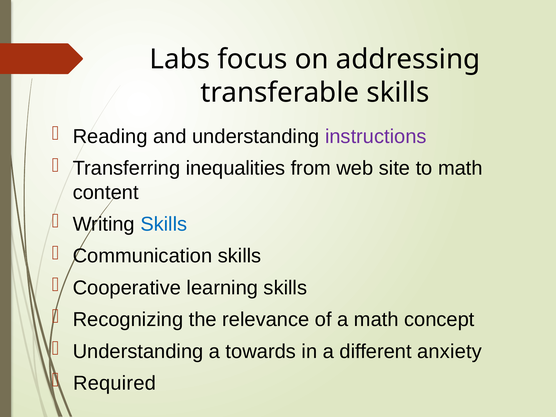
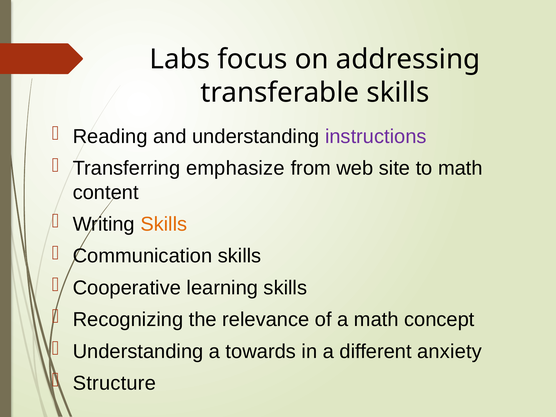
inequalities: inequalities -> emphasize
Skills at (164, 224) colour: blue -> orange
Required: Required -> Structure
